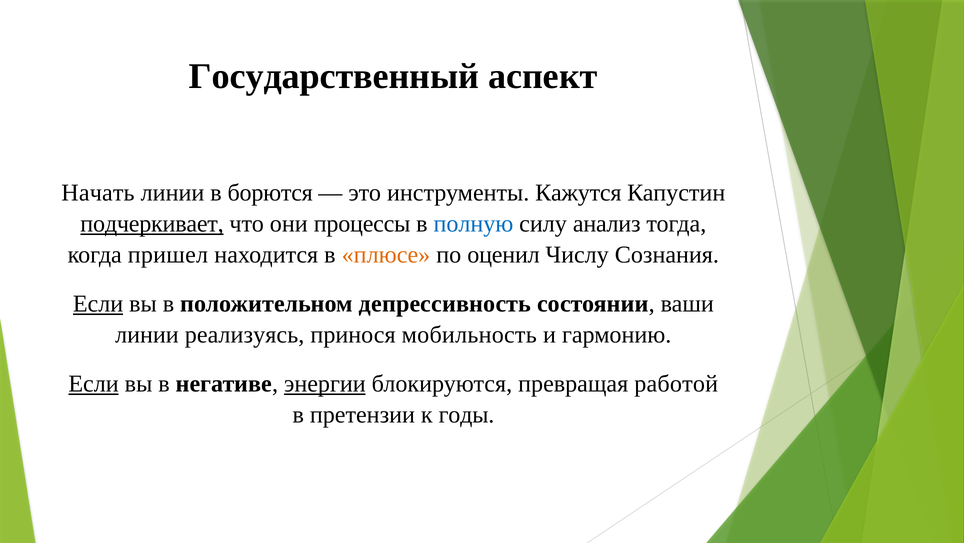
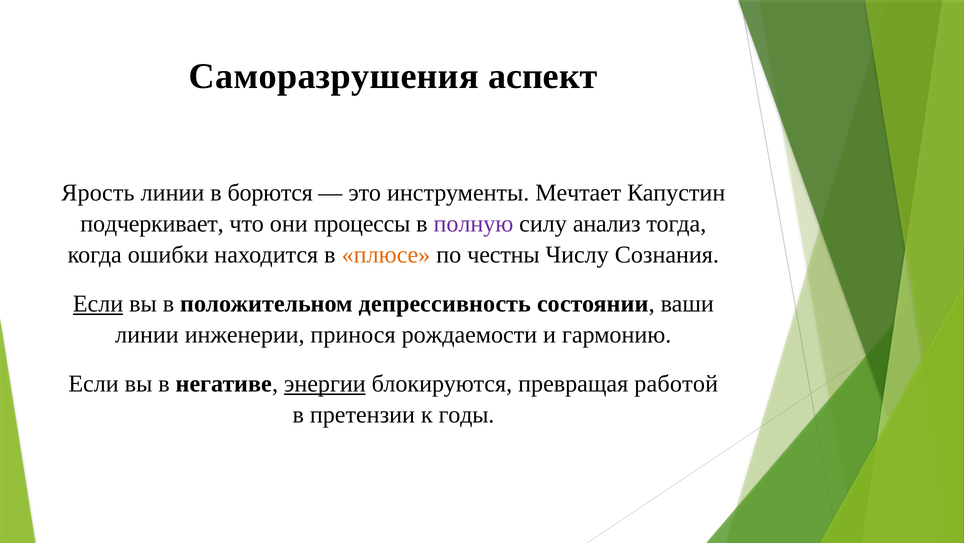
Государственный: Государственный -> Саморазрушения
Начать: Начать -> Ярость
Кажутся: Кажутся -> Мечтает
подчеркивает underline: present -> none
полную colour: blue -> purple
пришел: пришел -> ошибки
оценил: оценил -> честны
реализуясь: реализуясь -> инженерии
мобильность: мобильность -> рождаемости
Если at (94, 383) underline: present -> none
